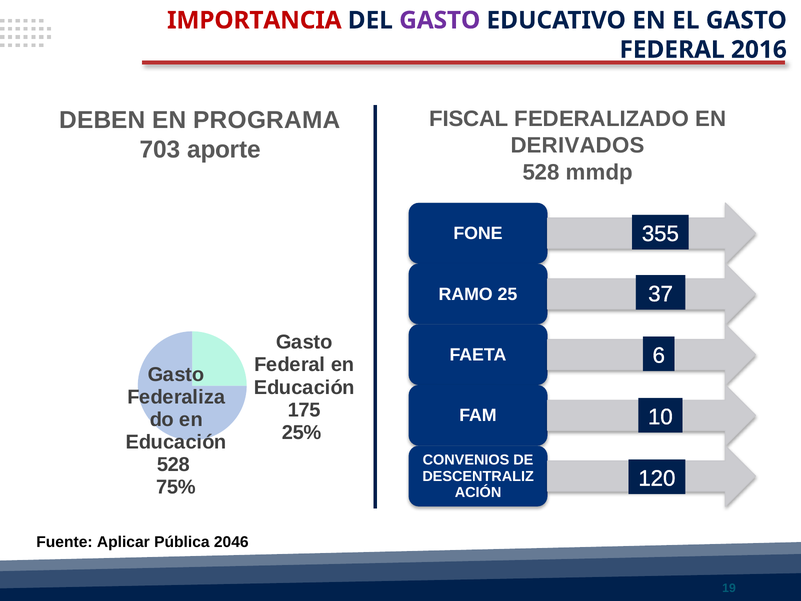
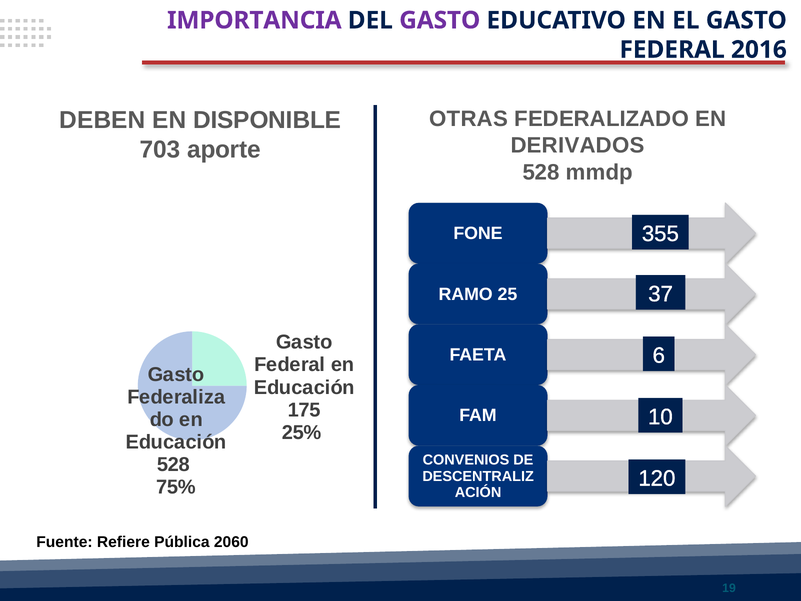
IMPORTANCIA colour: red -> purple
FISCAL: FISCAL -> OTRAS
PROGRAMA: PROGRAMA -> DISPONIBLE
Aplicar: Aplicar -> Refiere
2046: 2046 -> 2060
